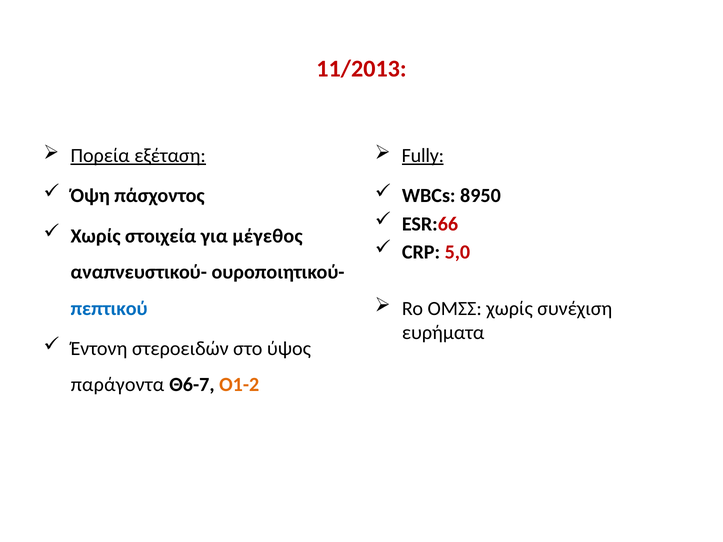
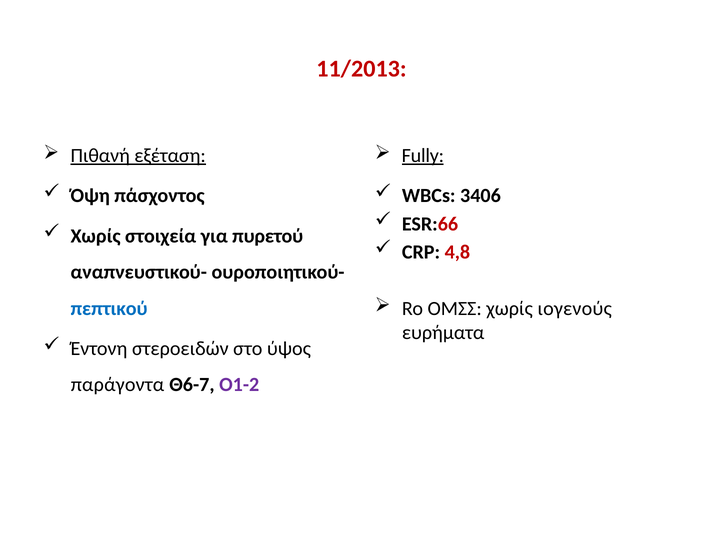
Πορεία: Πορεία -> Πιθανή
8950: 8950 -> 3406
μέγεθος: μέγεθος -> πυρετού
5,0: 5,0 -> 4,8
συνέχιση: συνέχιση -> ιογενούς
Ο1-2 colour: orange -> purple
